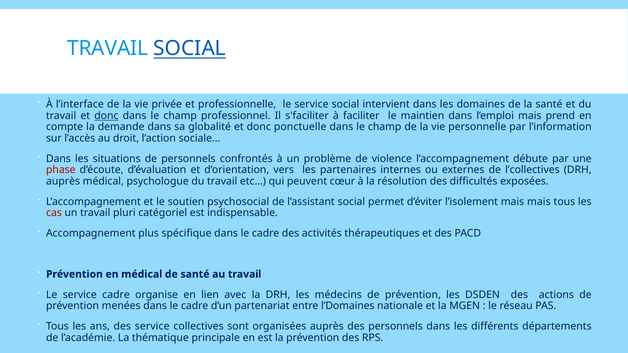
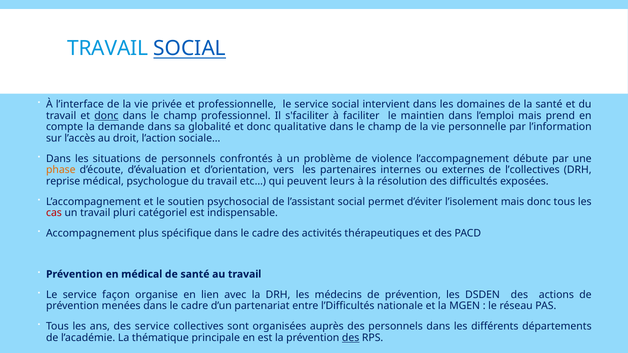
ponctuelle: ponctuelle -> qualitative
phase colour: red -> orange
auprès at (63, 181): auprès -> reprise
cœur: cœur -> leurs
mais mais: mais -> donc
service cadre: cadre -> façon
l’Domaines: l’Domaines -> l’Difficultés
des at (351, 338) underline: none -> present
